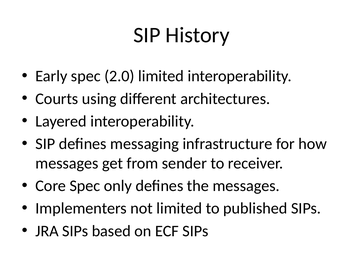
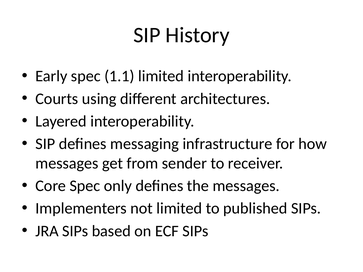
2.0: 2.0 -> 1.1
